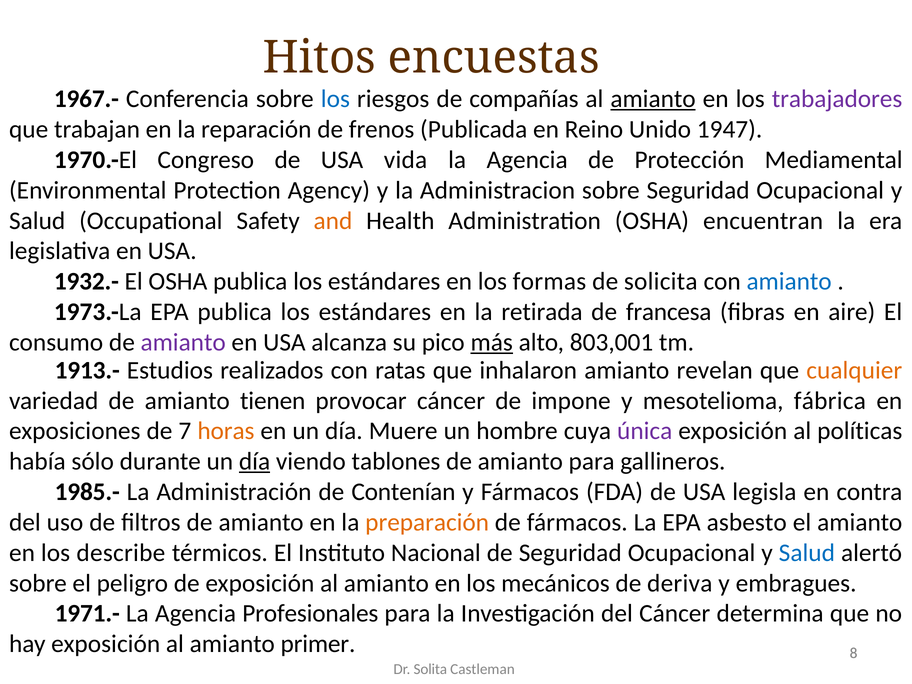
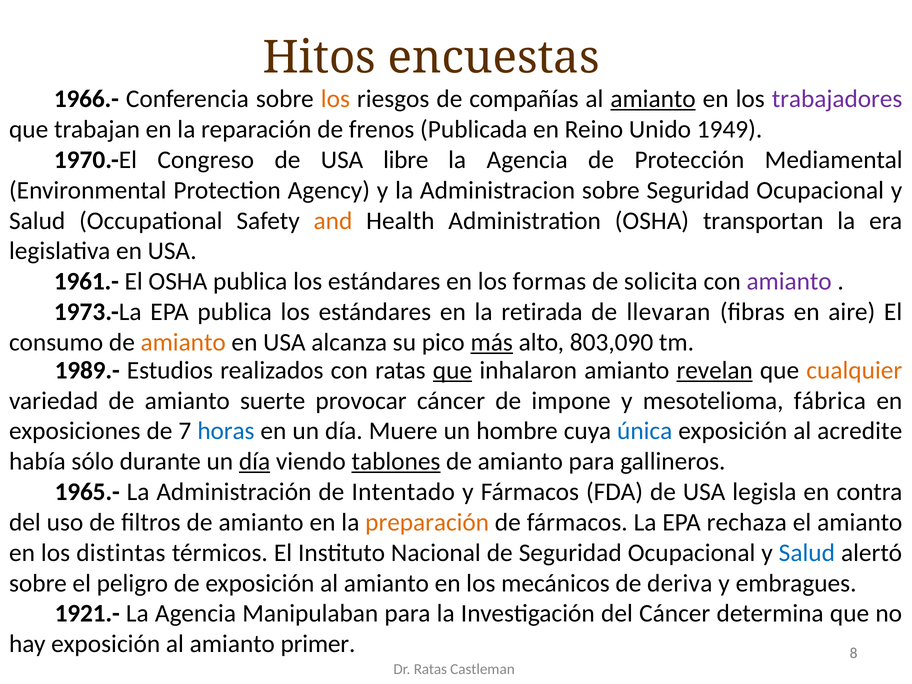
1967.-: 1967.- -> 1966.-
los at (335, 99) colour: blue -> orange
1947: 1947 -> 1949
vida: vida -> libre
encuentran: encuentran -> transportan
1932.-: 1932.- -> 1961.-
amianto at (789, 281) colour: blue -> purple
francesa: francesa -> llevaran
amianto at (183, 342) colour: purple -> orange
803,001: 803,001 -> 803,090
1913.-: 1913.- -> 1989.-
que at (452, 370) underline: none -> present
revelan underline: none -> present
tienen: tienen -> suerte
horas colour: orange -> blue
única colour: purple -> blue
políticas: políticas -> acredite
tablones underline: none -> present
1985.-: 1985.- -> 1965.-
Contenían: Contenían -> Intentado
asbesto: asbesto -> rechaza
describe: describe -> distintas
1971.-: 1971.- -> 1921.-
Profesionales: Profesionales -> Manipulaban
Dr Solita: Solita -> Ratas
